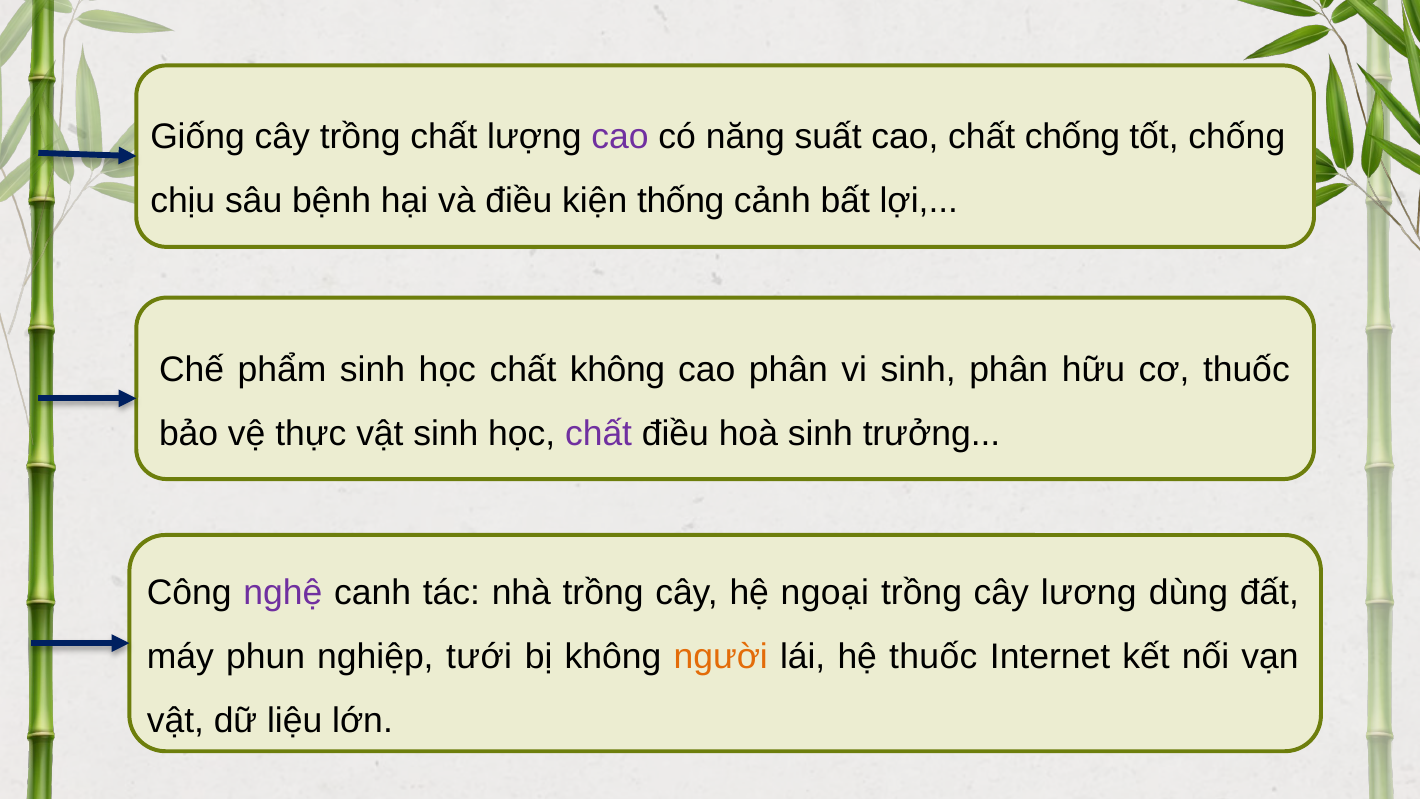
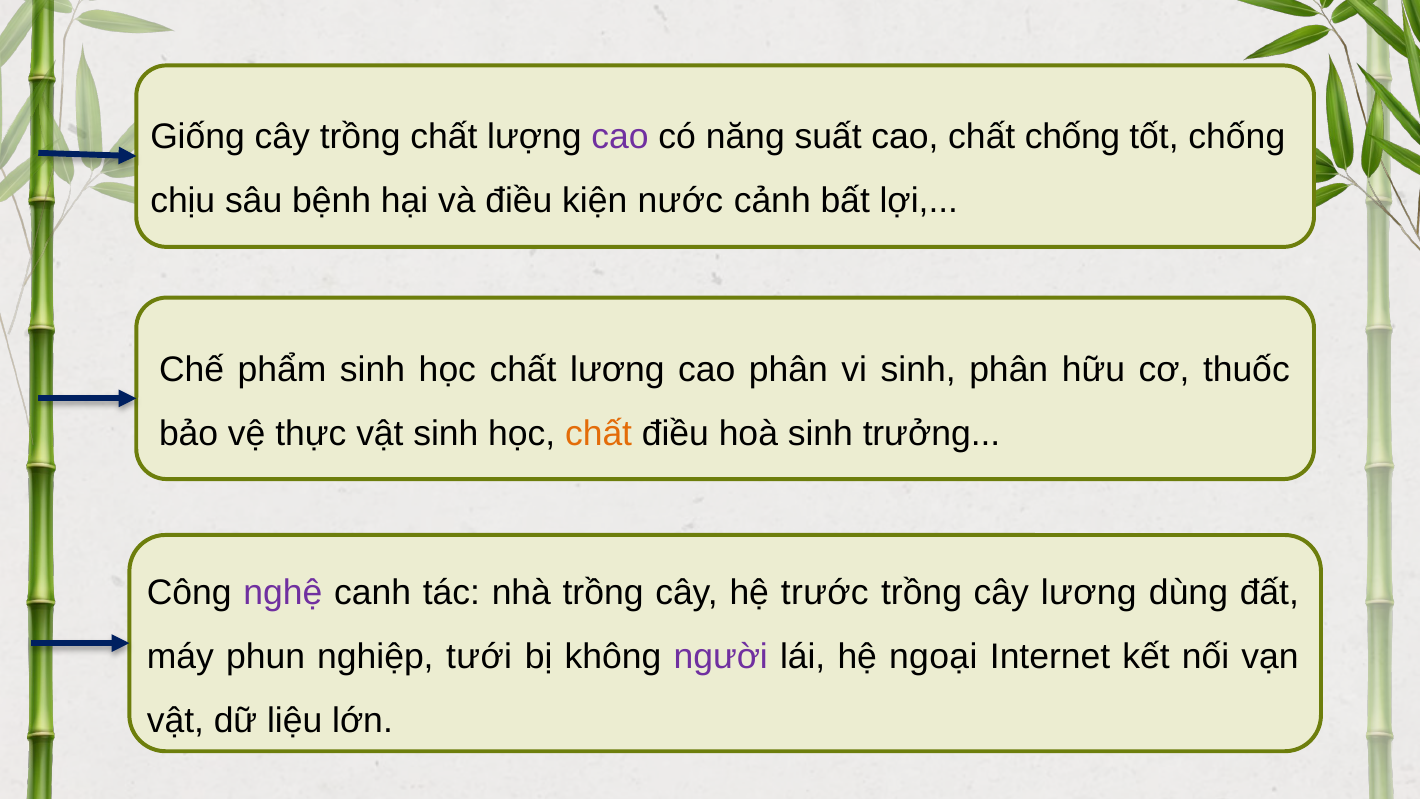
thống: thống -> nước
chất không: không -> lương
chất at (599, 433) colour: purple -> orange
ngoại: ngoại -> trước
người colour: orange -> purple
hệ thuốc: thuốc -> ngoại
